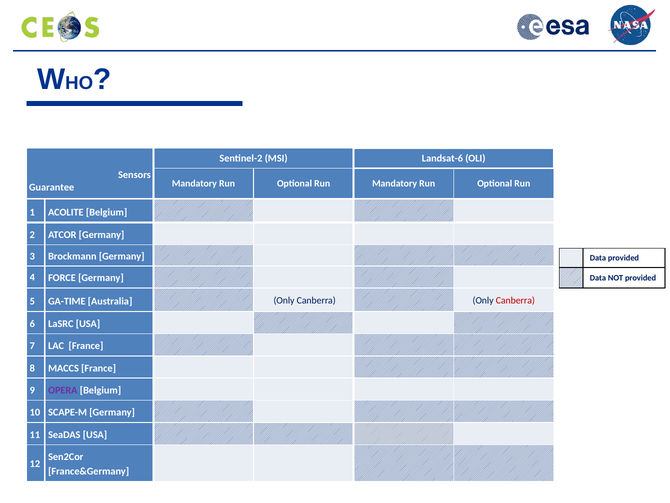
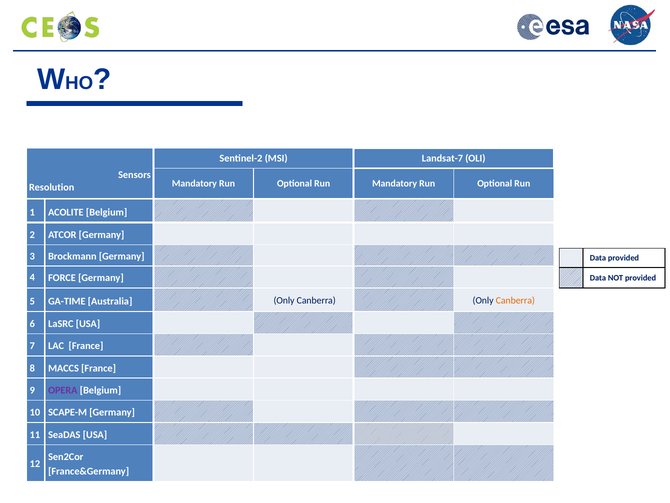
Landsat-6: Landsat-6 -> Landsat-7
Guarantee: Guarantee -> Resolution
Canberra at (515, 300) colour: red -> orange
